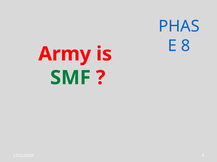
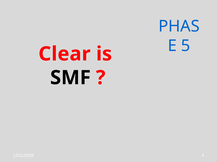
8: 8 -> 5
Army: Army -> Clear
SMF colour: green -> black
